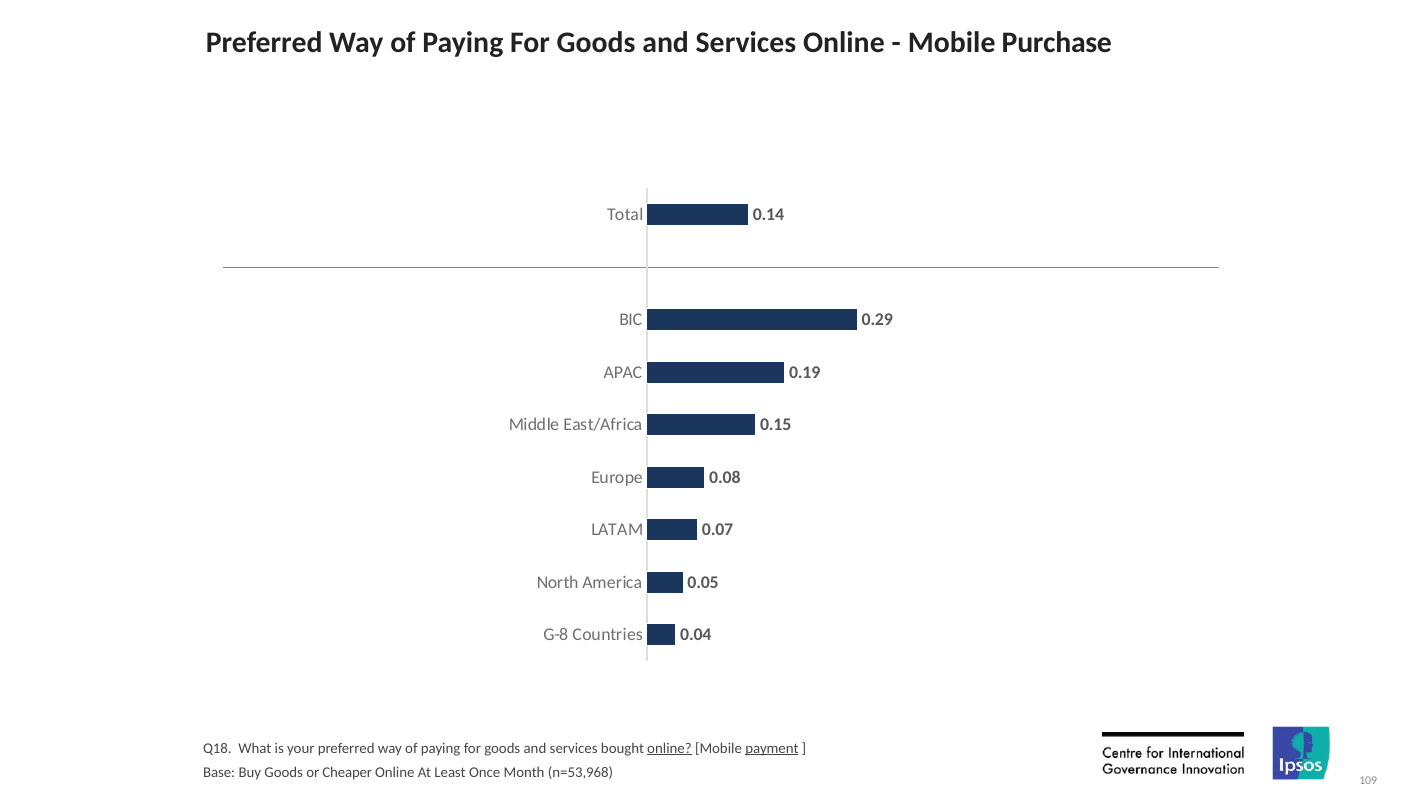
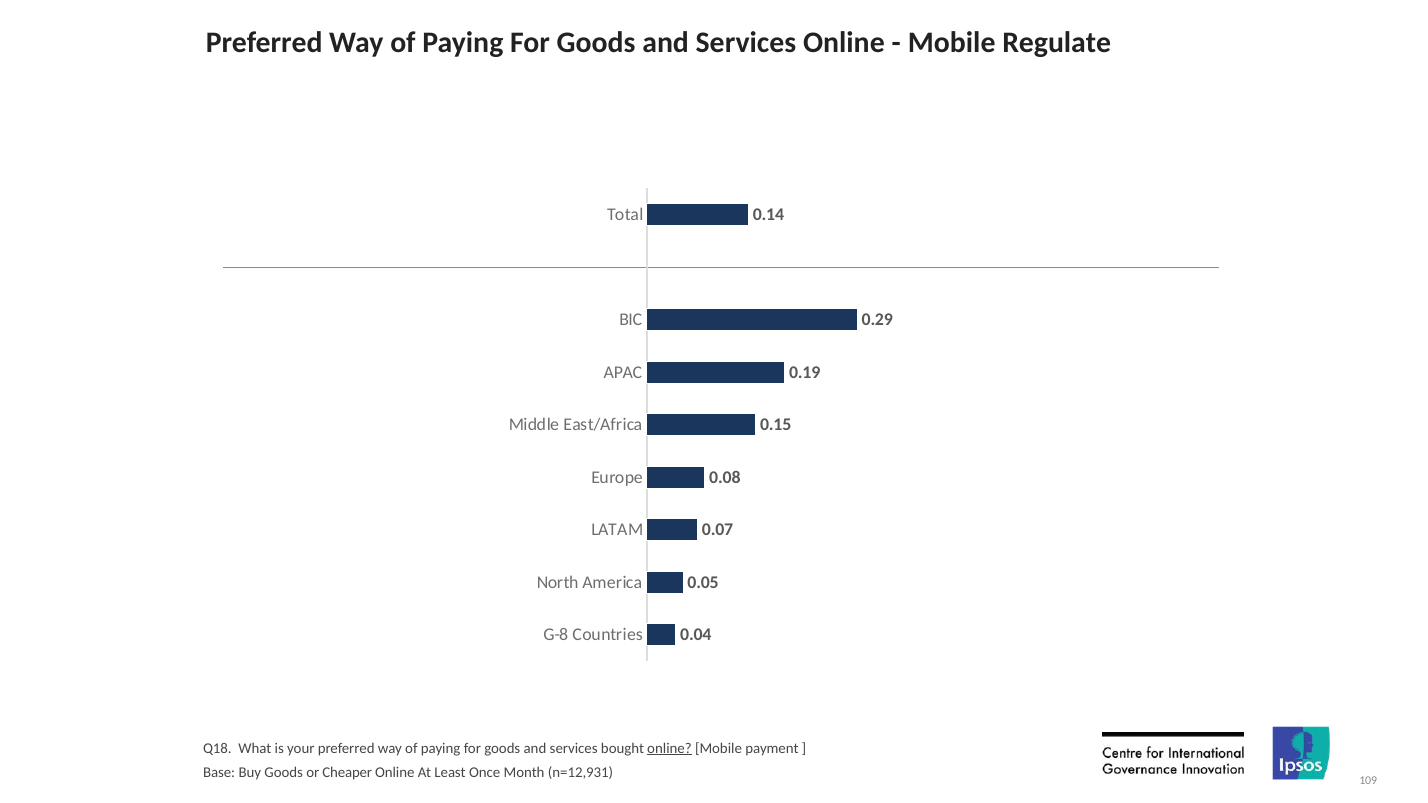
Purchase: Purchase -> Regulate
payment underline: present -> none
n=53,968: n=53,968 -> n=12,931
